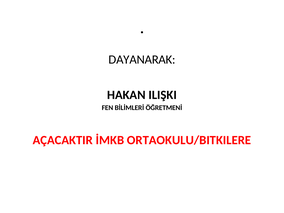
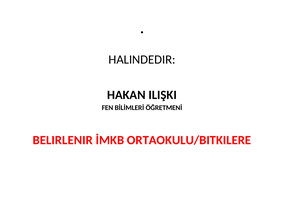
DAYANARAK: DAYANARAK -> HALINDEDIR
AÇACAKTIR: AÇACAKTIR -> BELIRLENIR
